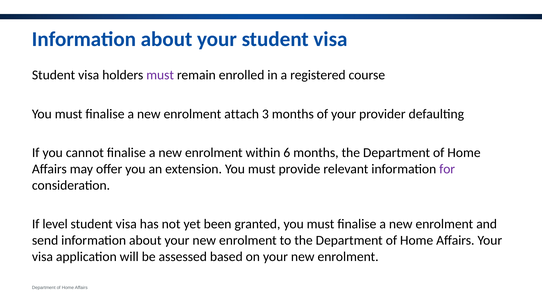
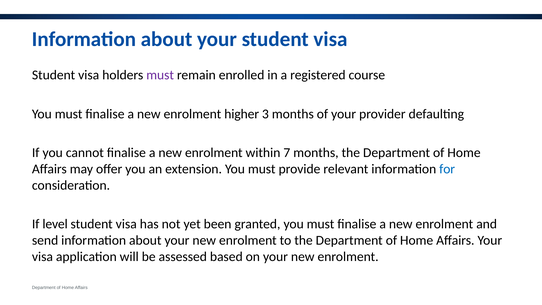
attach: attach -> higher
6: 6 -> 7
for colour: purple -> blue
